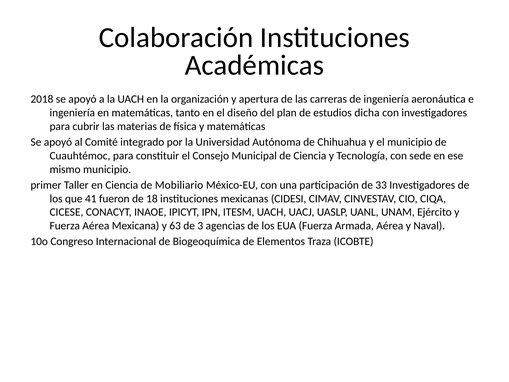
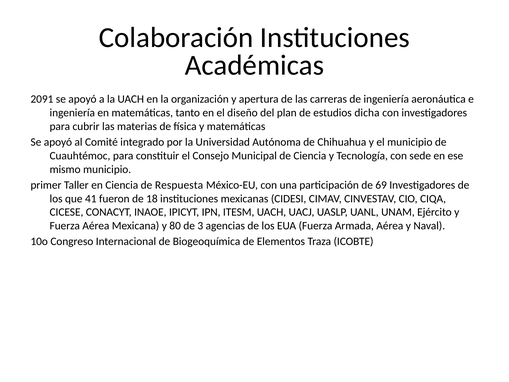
2018: 2018 -> 2091
Mobiliario: Mobiliario -> Respuesta
33: 33 -> 69
63: 63 -> 80
